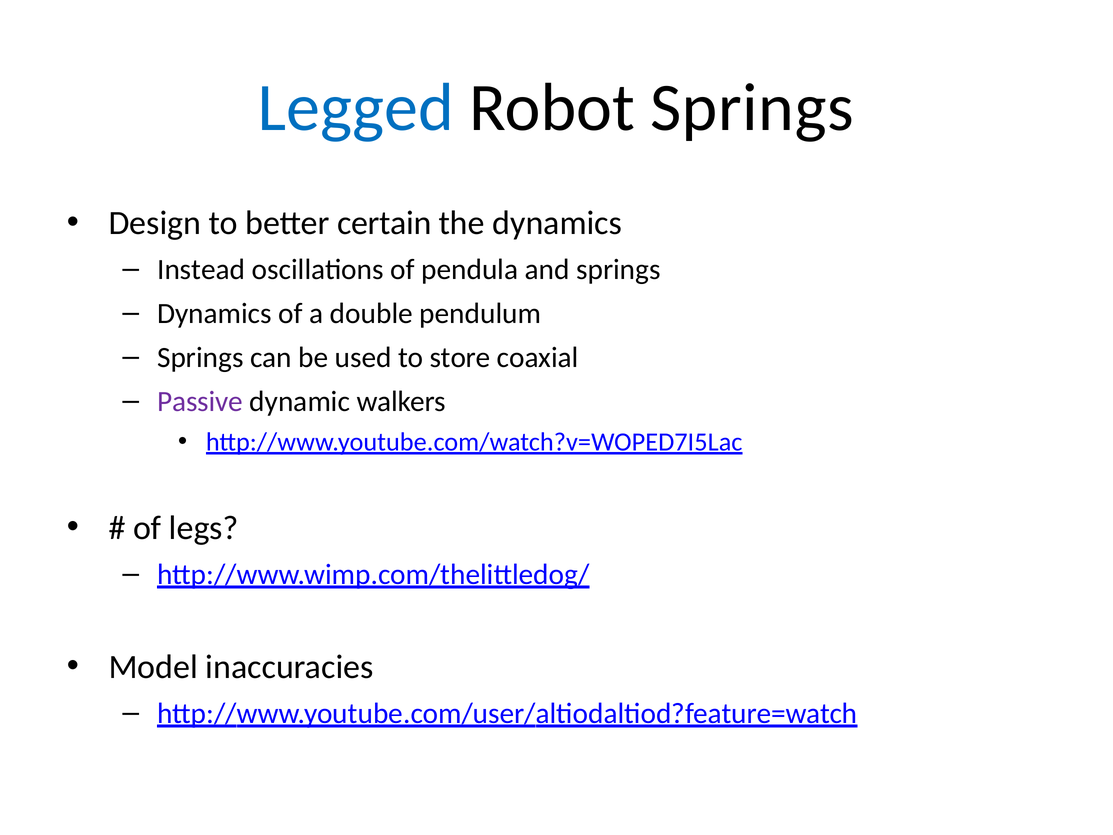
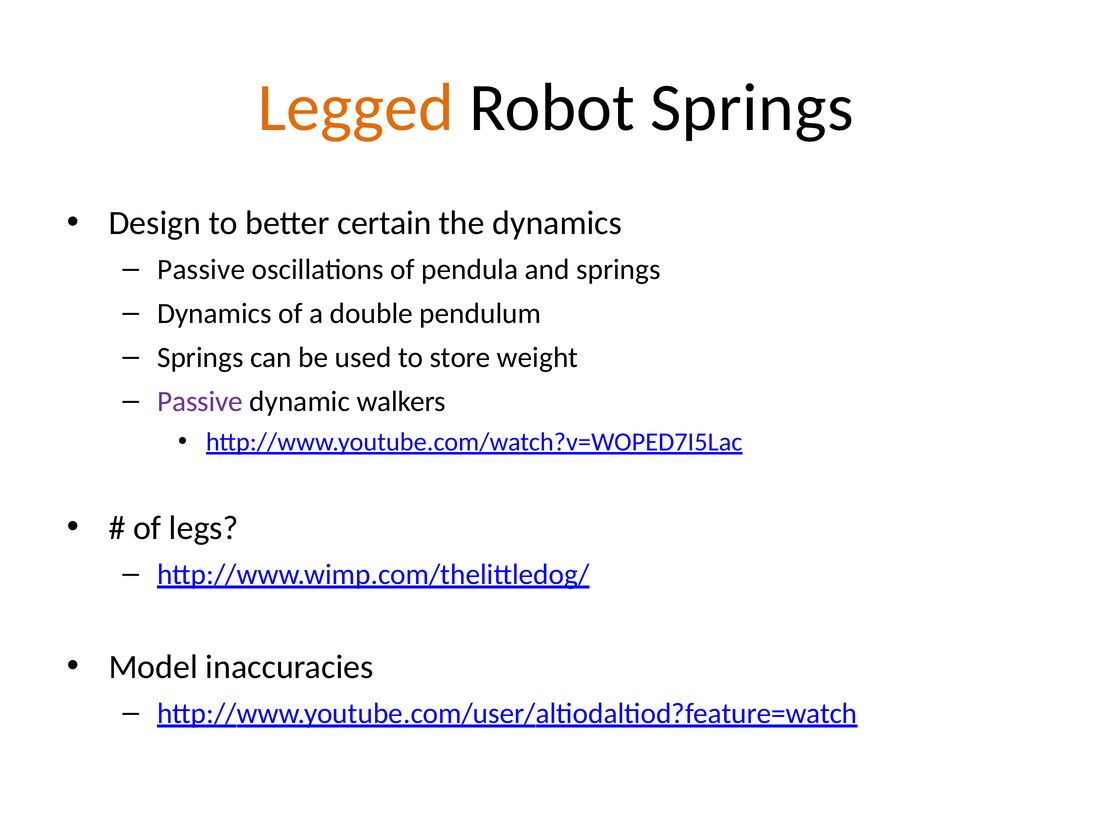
Legged colour: blue -> orange
Instead at (201, 269): Instead -> Passive
coaxial: coaxial -> weight
